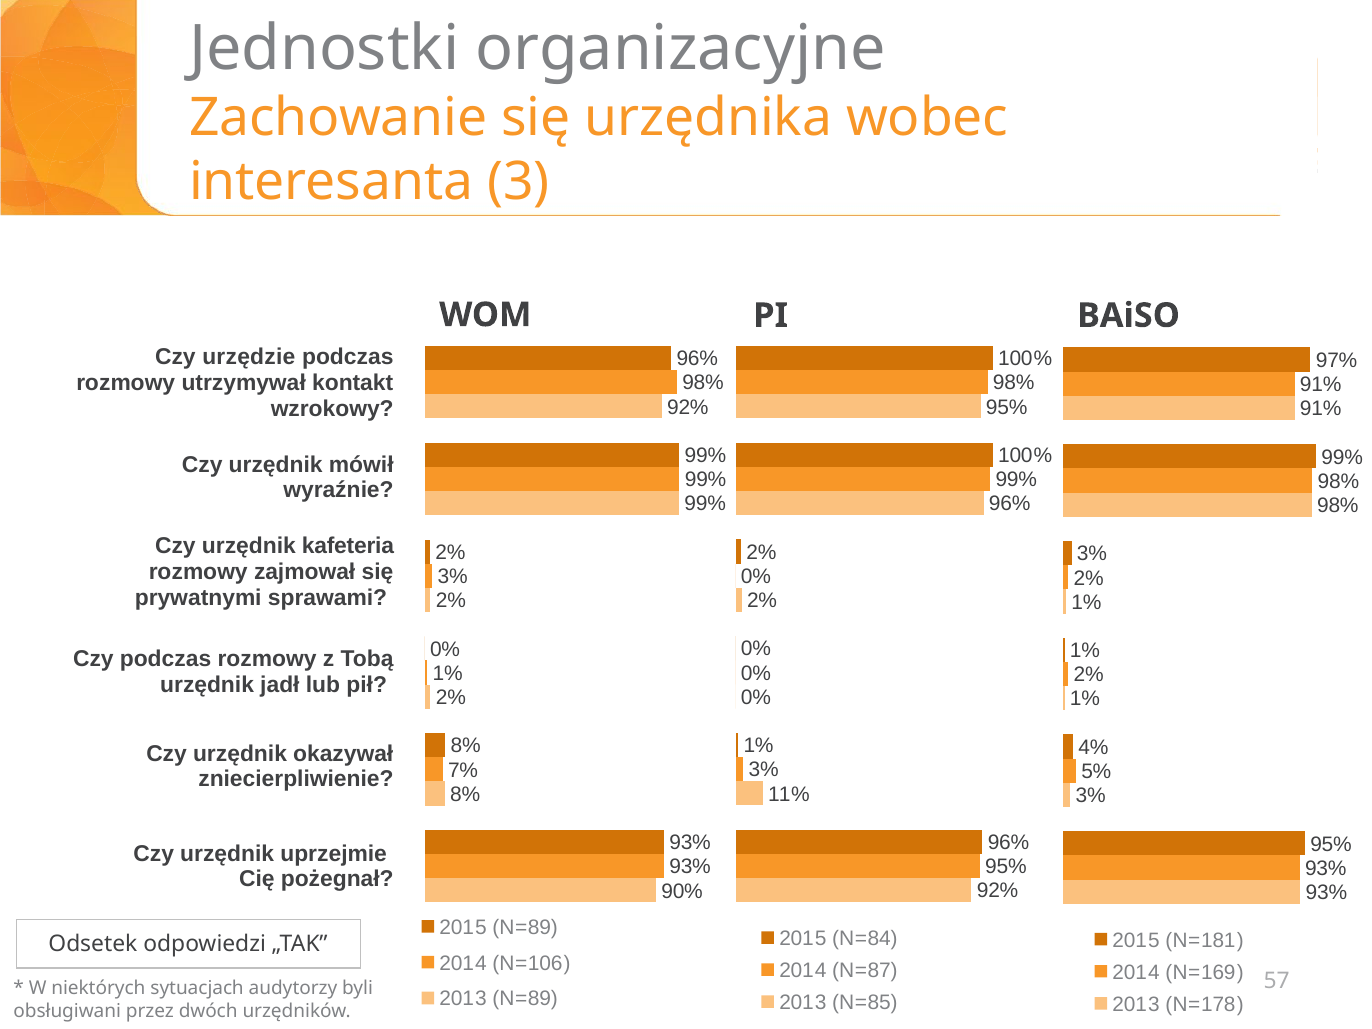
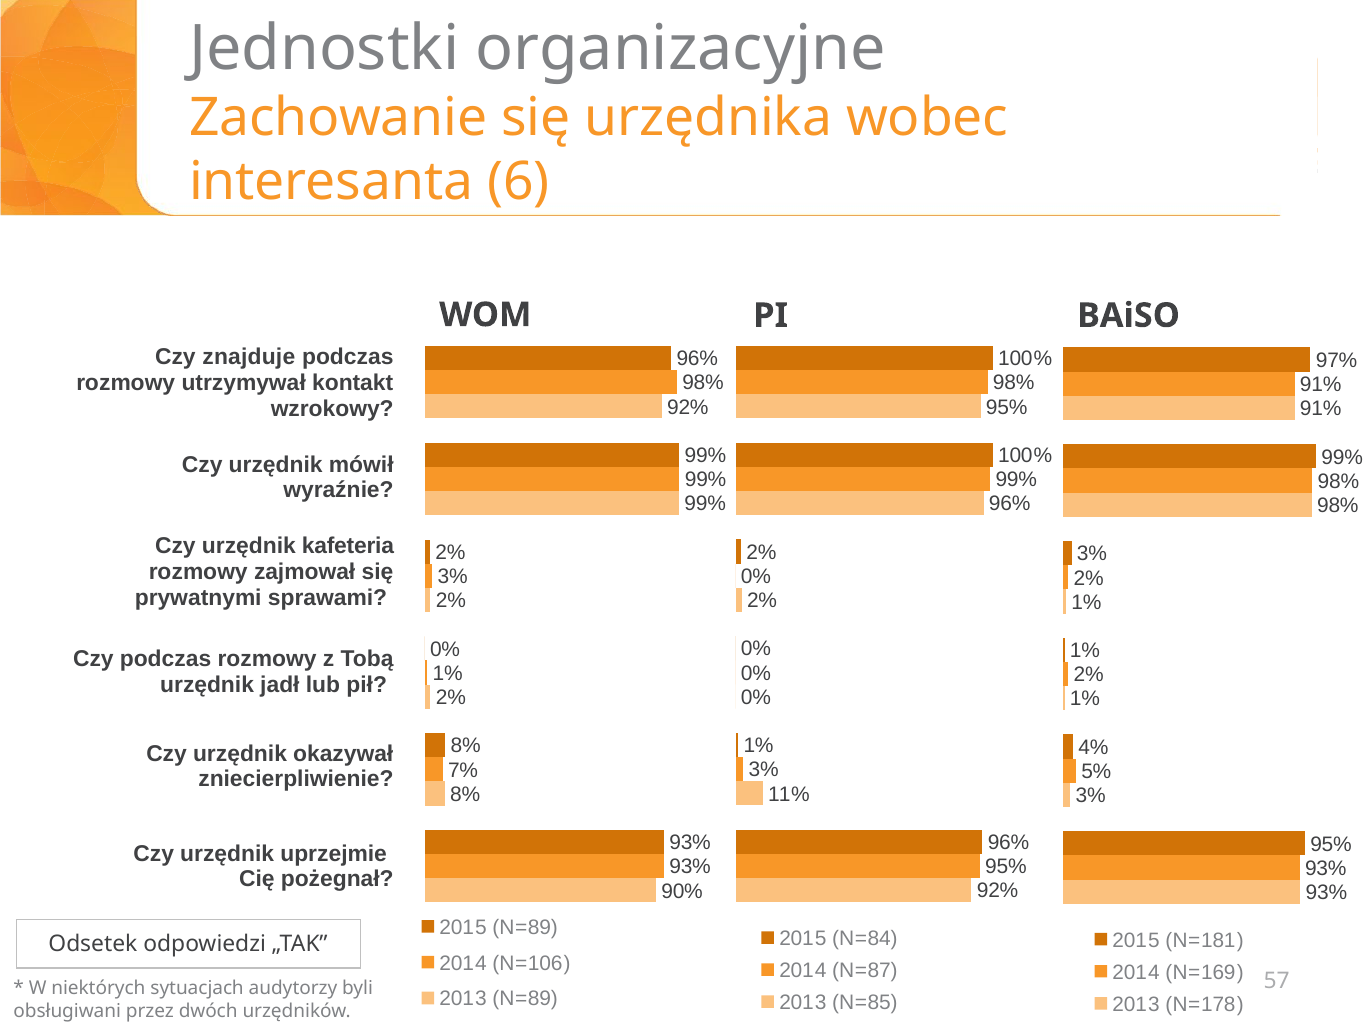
3: 3 -> 6
urzędzie: urzędzie -> znajduje
